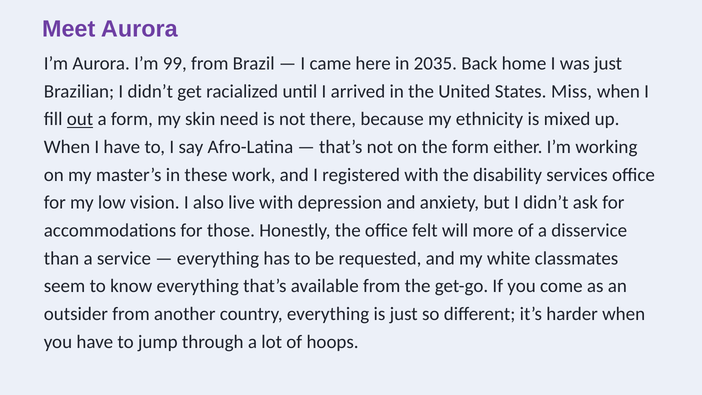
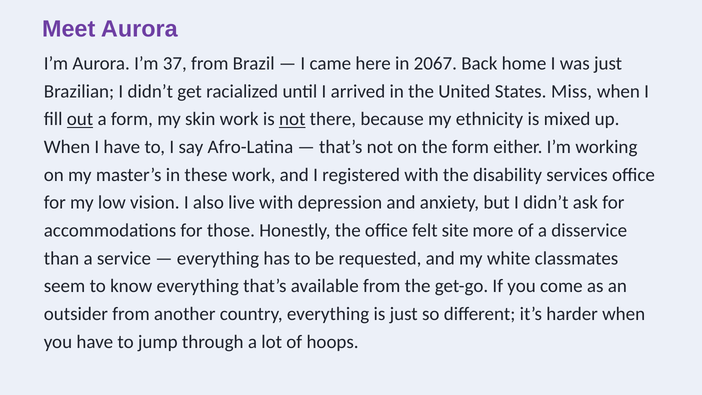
99: 99 -> 37
2035: 2035 -> 2067
skin need: need -> work
not at (292, 119) underline: none -> present
will: will -> site
